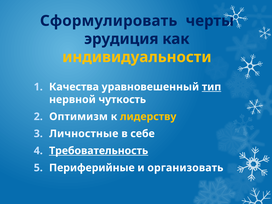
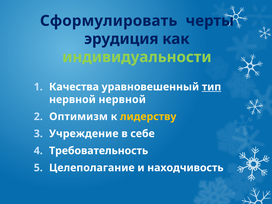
индивидуальности colour: yellow -> light green
нервной чуткость: чуткость -> нервной
Личностные: Личностные -> Учреждение
Требовательность underline: present -> none
Периферийные: Периферийные -> Целеполагание
организовать: организовать -> находчивость
